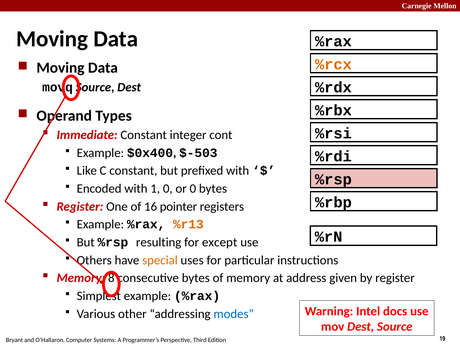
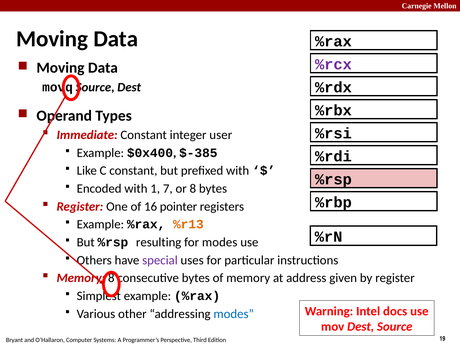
%rcx colour: orange -> purple
cont: cont -> user
$-503: $-503 -> $-385
1 0: 0 -> 7
or 0: 0 -> 8
for except: except -> modes
special colour: orange -> purple
